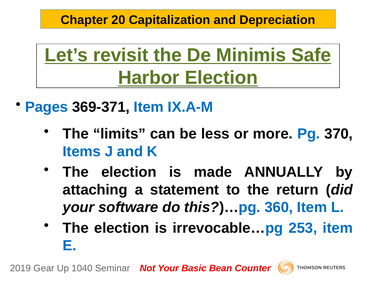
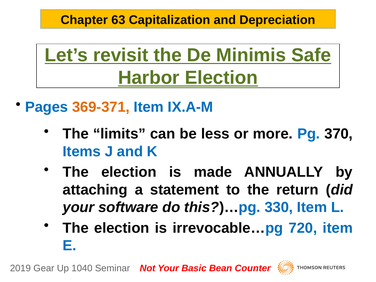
20: 20 -> 63
369-371 colour: black -> orange
360: 360 -> 330
253: 253 -> 720
